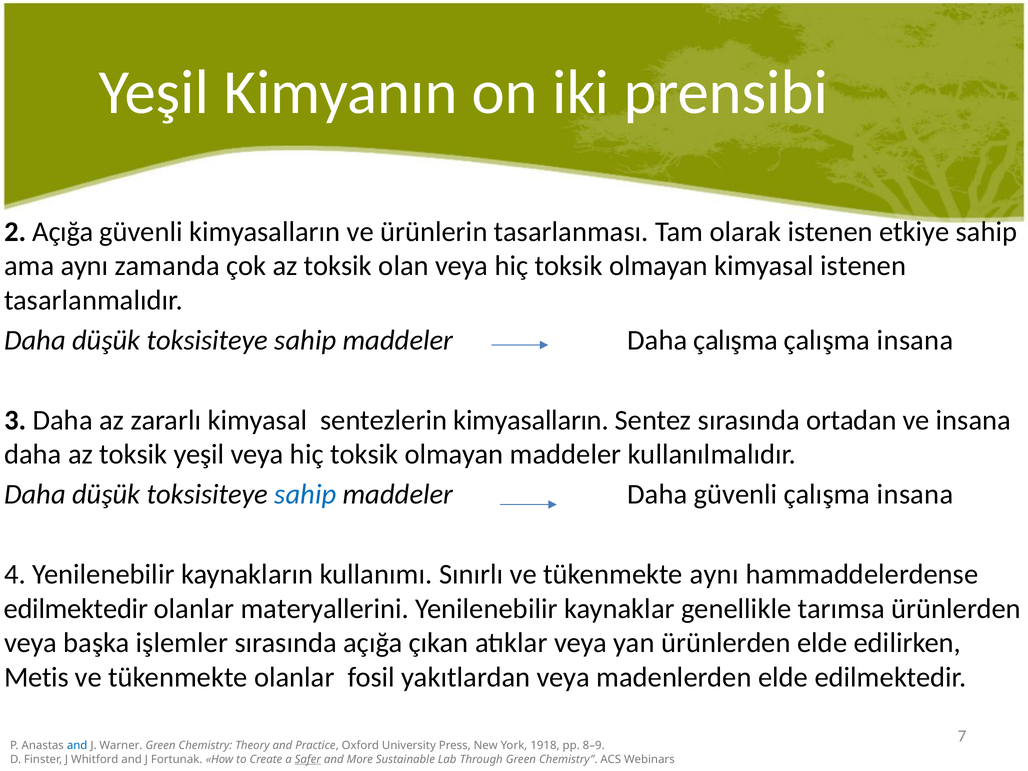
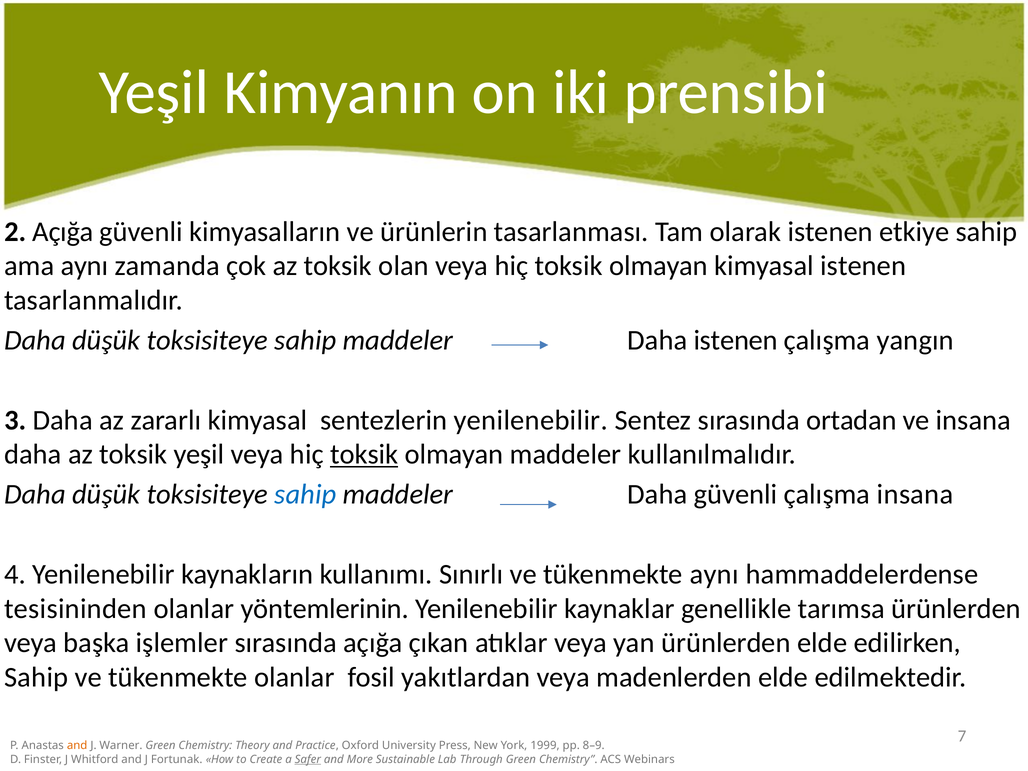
Daha çalışma: çalışma -> istenen
insana at (915, 340): insana -> yangın
sentezlerin kimyasalların: kimyasalların -> yenilenebilir
toksik at (364, 455) underline: none -> present
edilmektedir at (76, 609): edilmektedir -> tesisininden
materyallerini: materyallerini -> yöntemlerinin
Metis at (36, 677): Metis -> Sahip
and at (77, 746) colour: blue -> orange
1918: 1918 -> 1999
